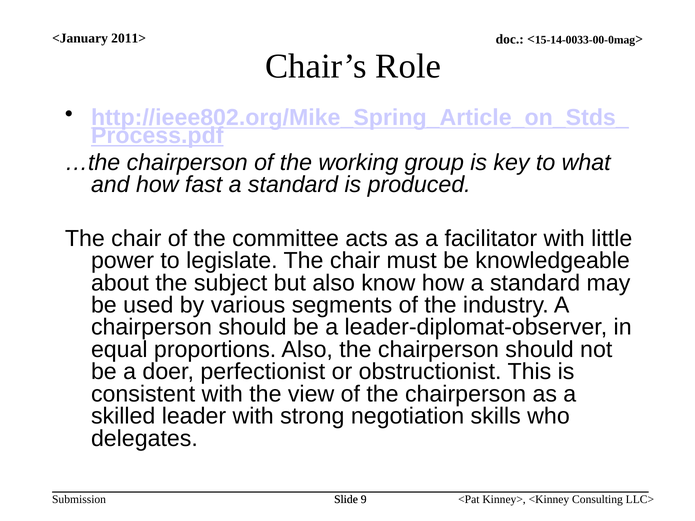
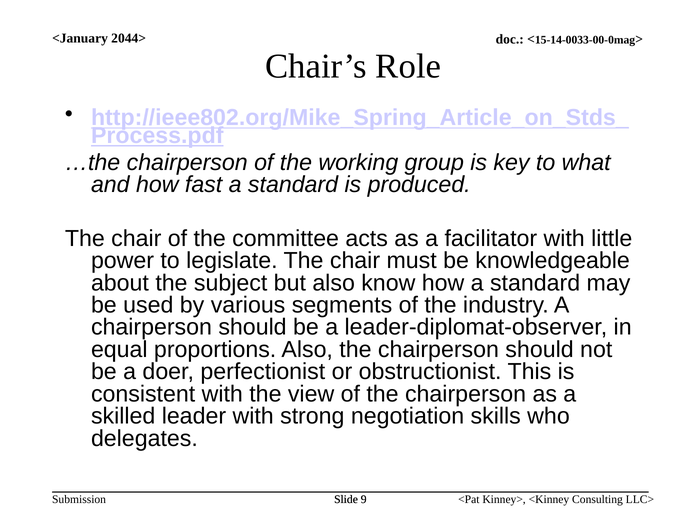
2011>: 2011> -> 2044>
